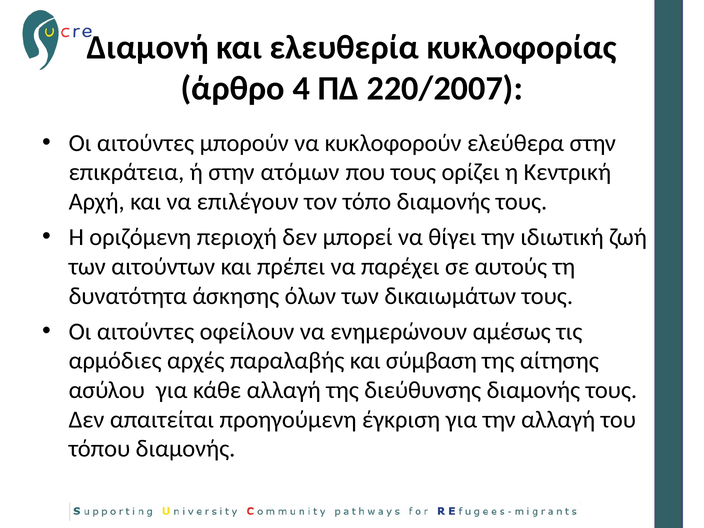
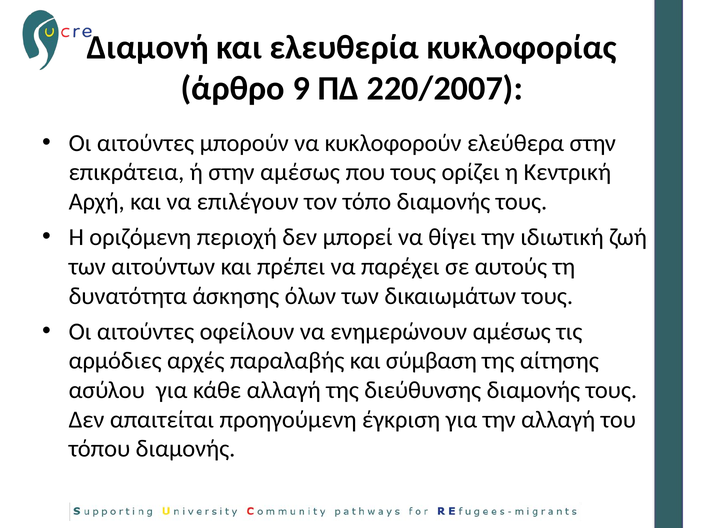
4: 4 -> 9
στην ατόμων: ατόμων -> αμέσως
